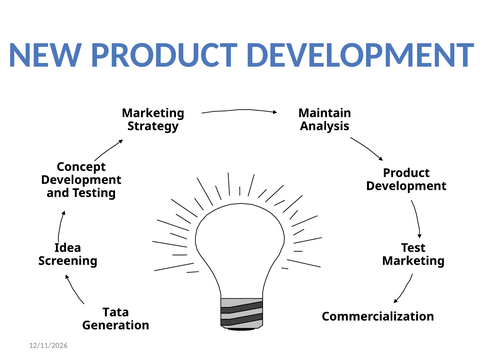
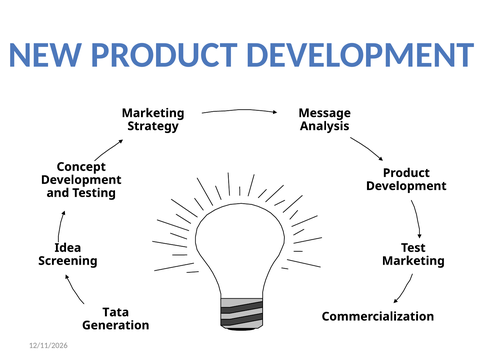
Maintain: Maintain -> Message
